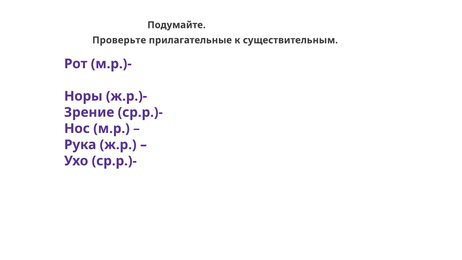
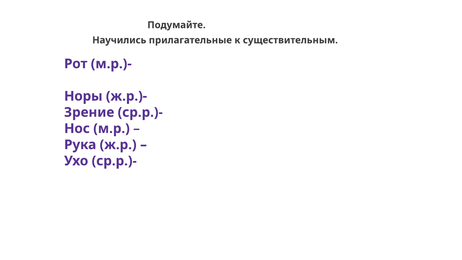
Проверьте: Проверьте -> Научились
